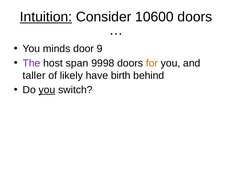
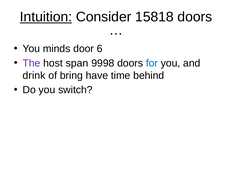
10600: 10600 -> 15818
9: 9 -> 6
for colour: orange -> blue
taller: taller -> drink
likely: likely -> bring
birth: birth -> time
you at (47, 90) underline: present -> none
